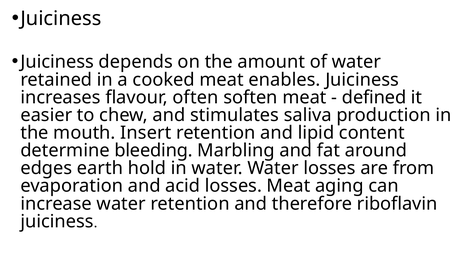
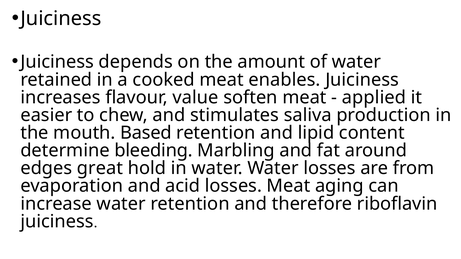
often: often -> value
defined: defined -> applied
Insert: Insert -> Based
earth: earth -> great
